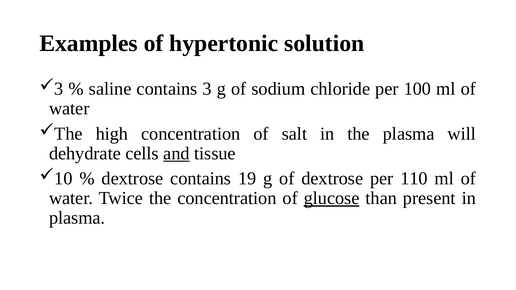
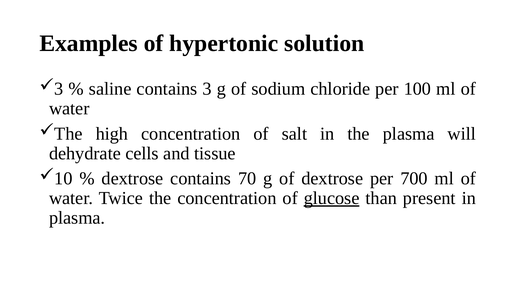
and underline: present -> none
19: 19 -> 70
110: 110 -> 700
